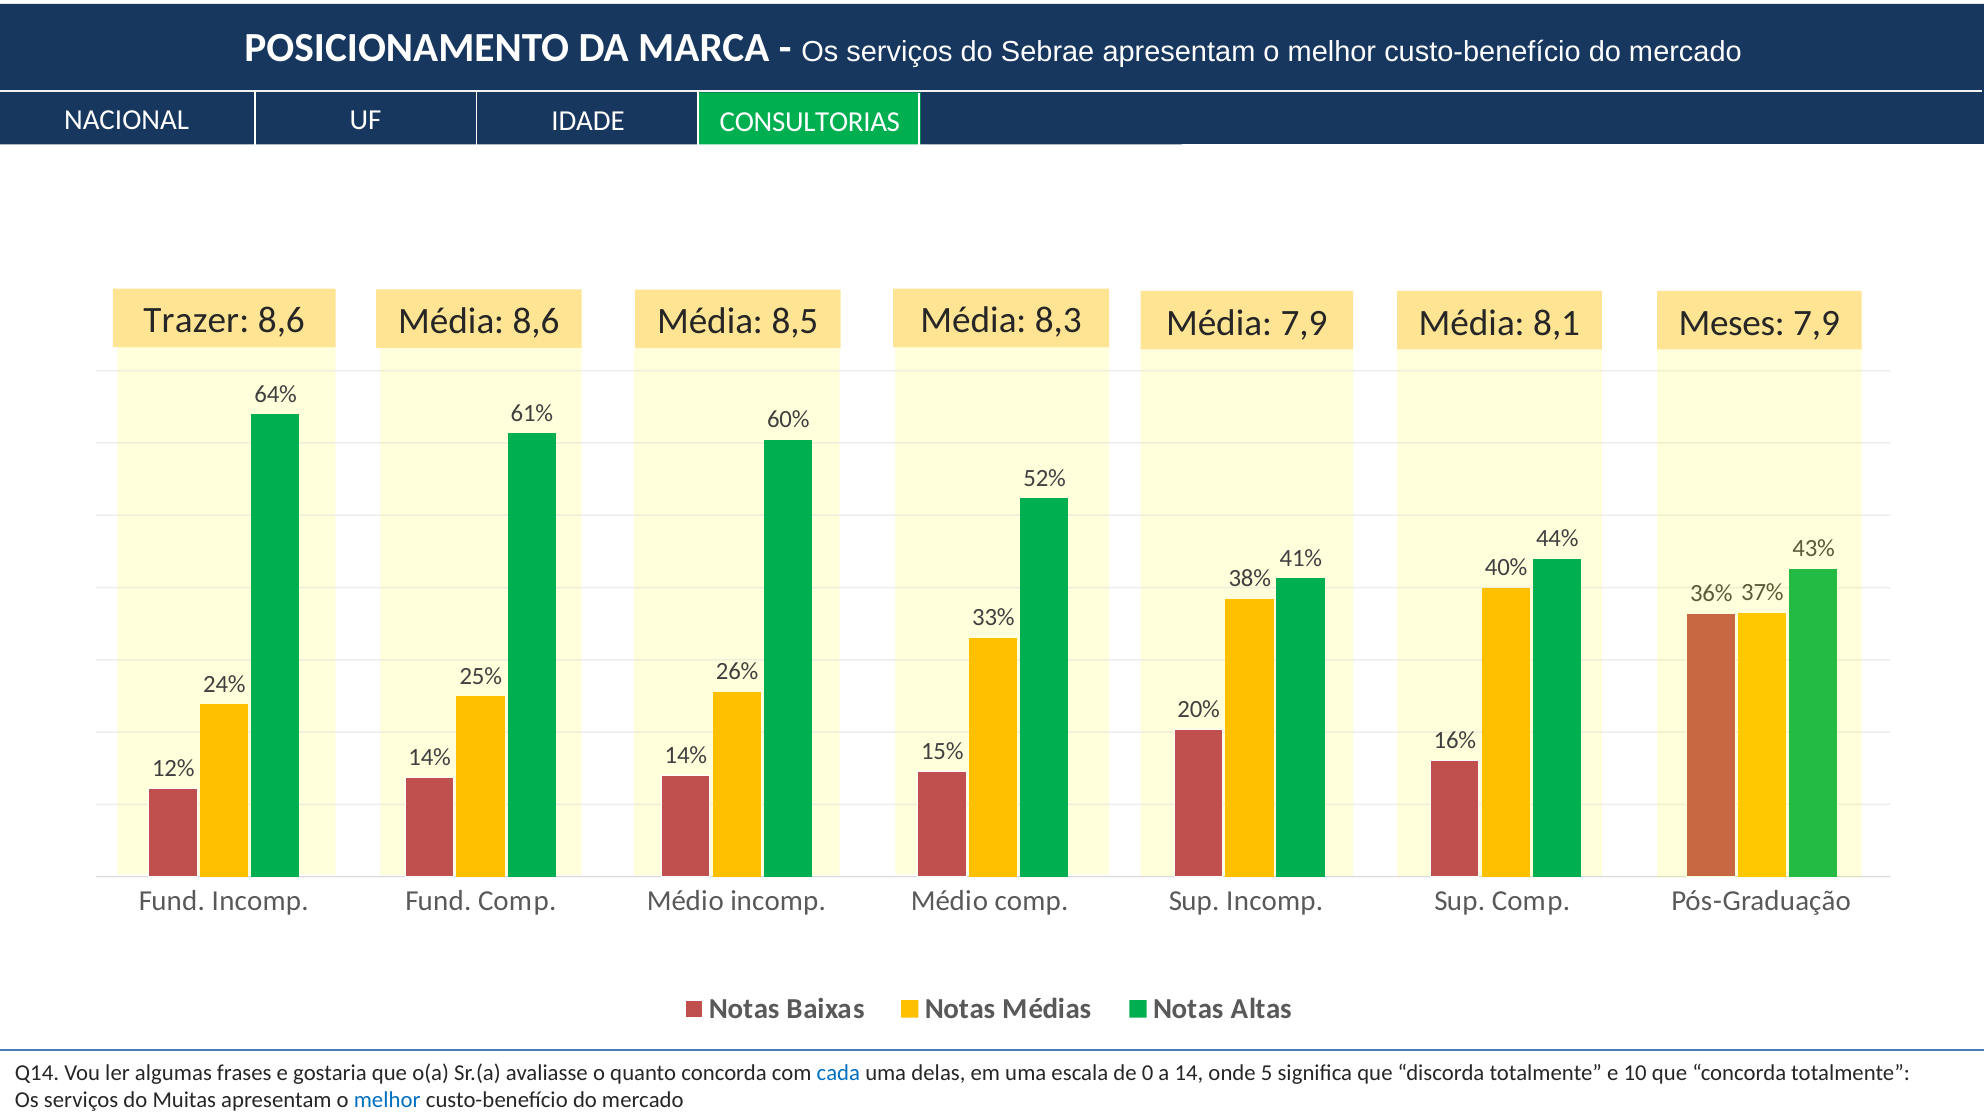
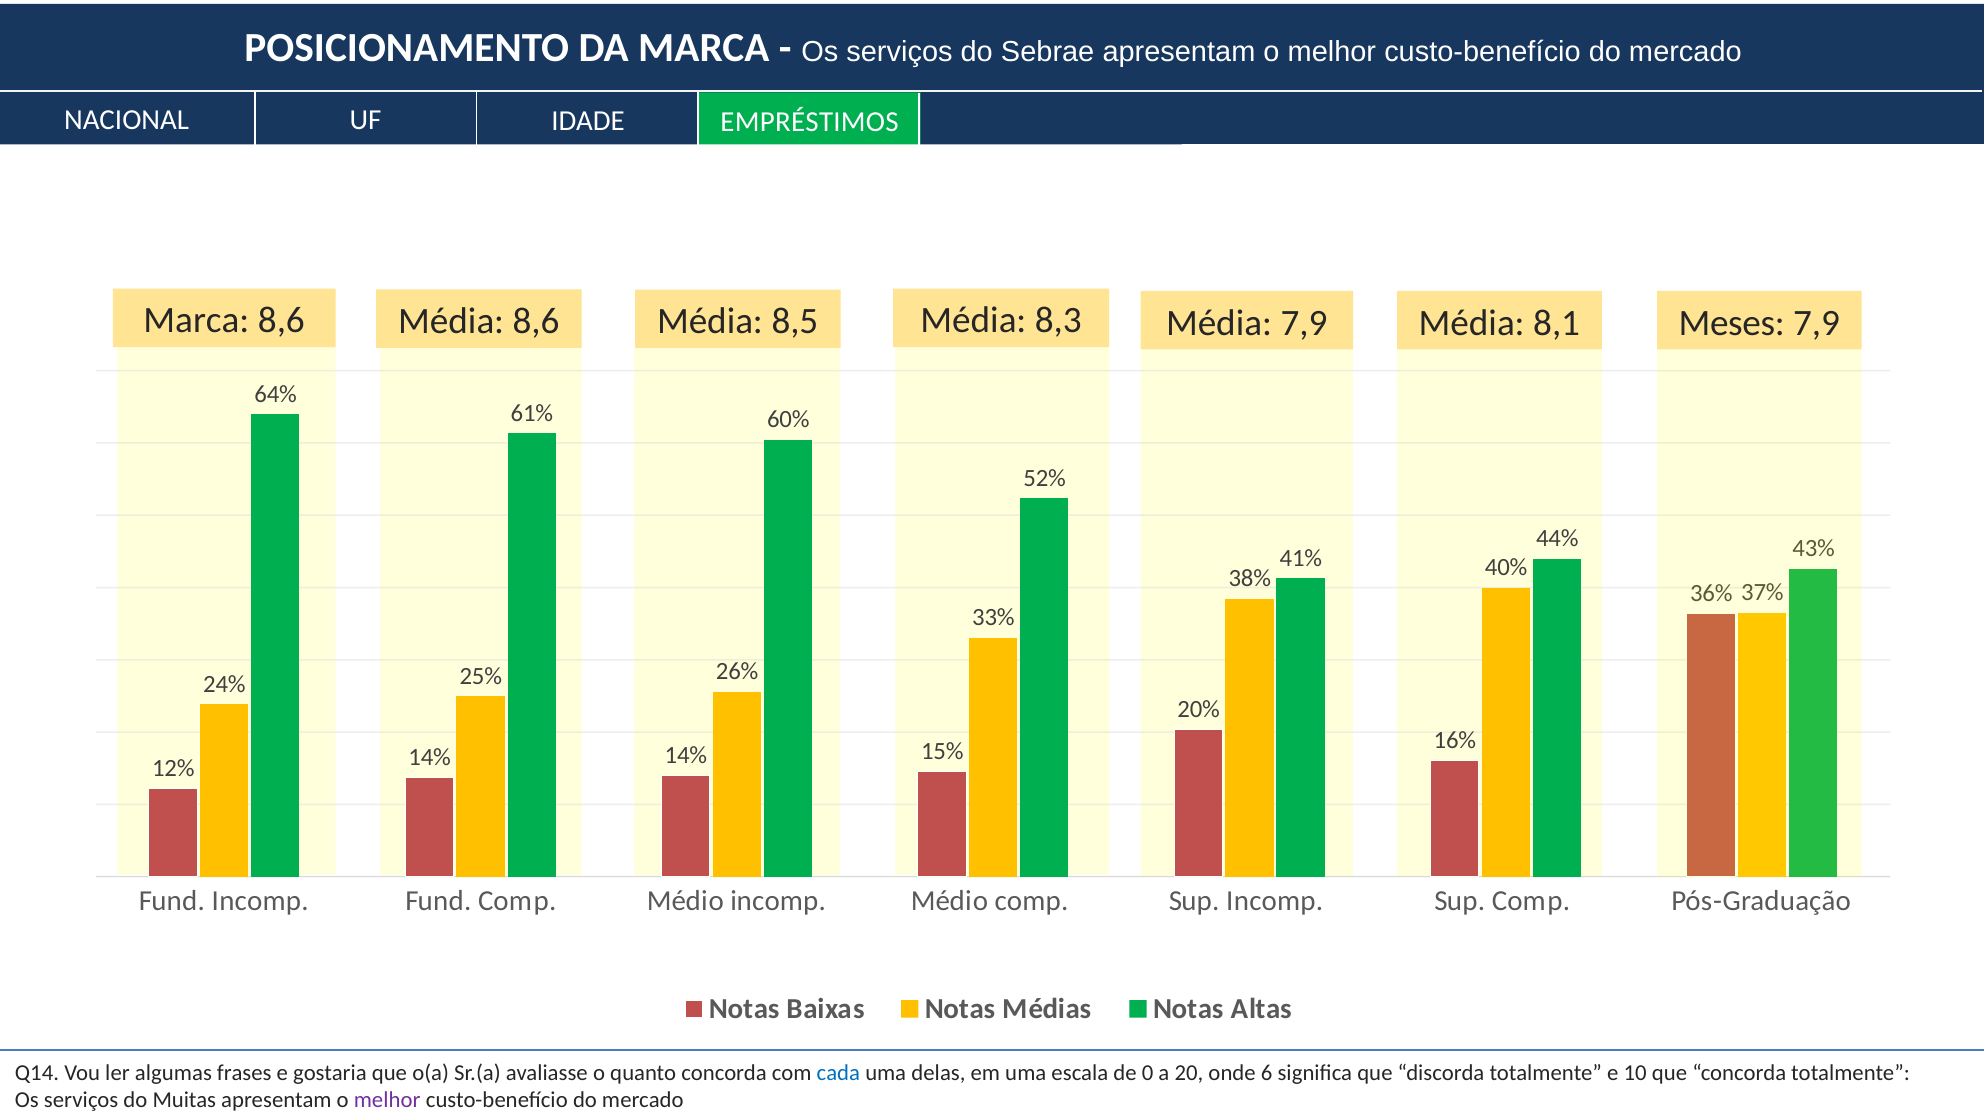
CONSULTORIAS: CONSULTORIAS -> EMPRÉSTIMOS
Trazer at (196, 321): Trazer -> Marca
14: 14 -> 20
5: 5 -> 6
melhor at (387, 1100) colour: blue -> purple
